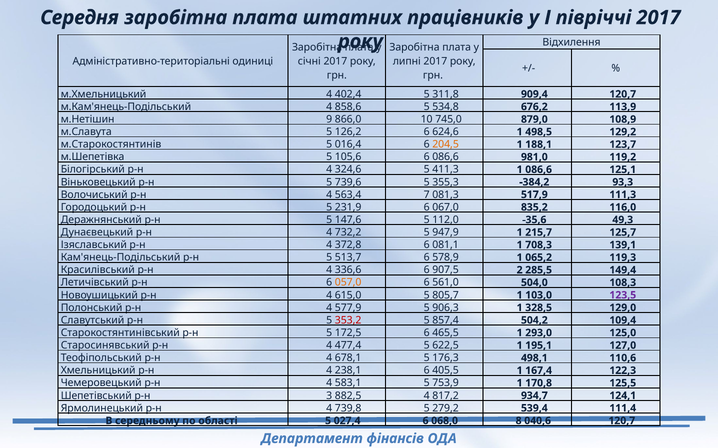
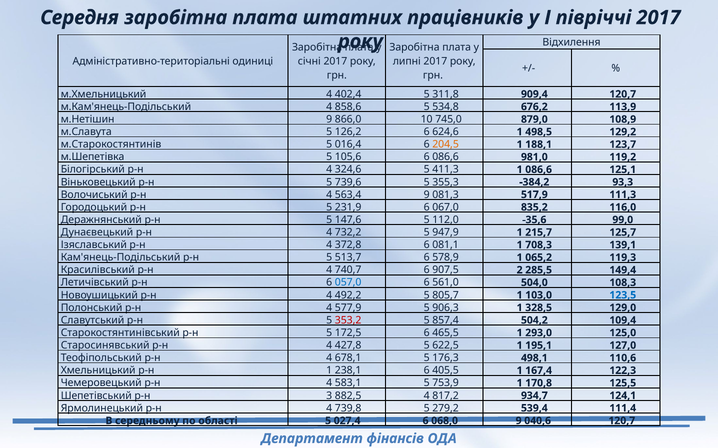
563,4 7: 7 -> 9
49,3: 49,3 -> 99,0
336,6: 336,6 -> 740,7
057,0 colour: orange -> blue
615,0: 615,0 -> 492,2
123,5 colour: purple -> blue
477,4: 477,4 -> 427,8
Хмельницький р-н 4: 4 -> 1
068,0 8: 8 -> 9
